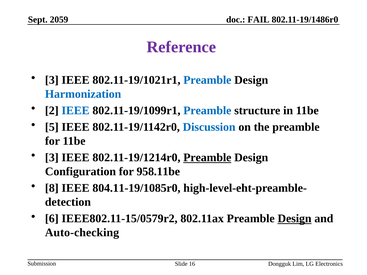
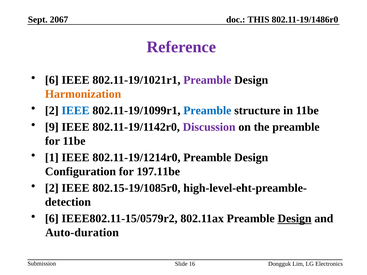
2059: 2059 -> 2067
FAIL: FAIL -> THIS
3 at (52, 80): 3 -> 6
Preamble at (207, 80) colour: blue -> purple
Harmonization colour: blue -> orange
5: 5 -> 9
Discussion colour: blue -> purple
3 at (52, 158): 3 -> 1
Preamble at (207, 158) underline: present -> none
958.11be: 958.11be -> 197.11be
8 at (52, 188): 8 -> 2
804.11-19/1085r0: 804.11-19/1085r0 -> 802.15-19/1085r0
Auto-checking: Auto-checking -> Auto-duration
